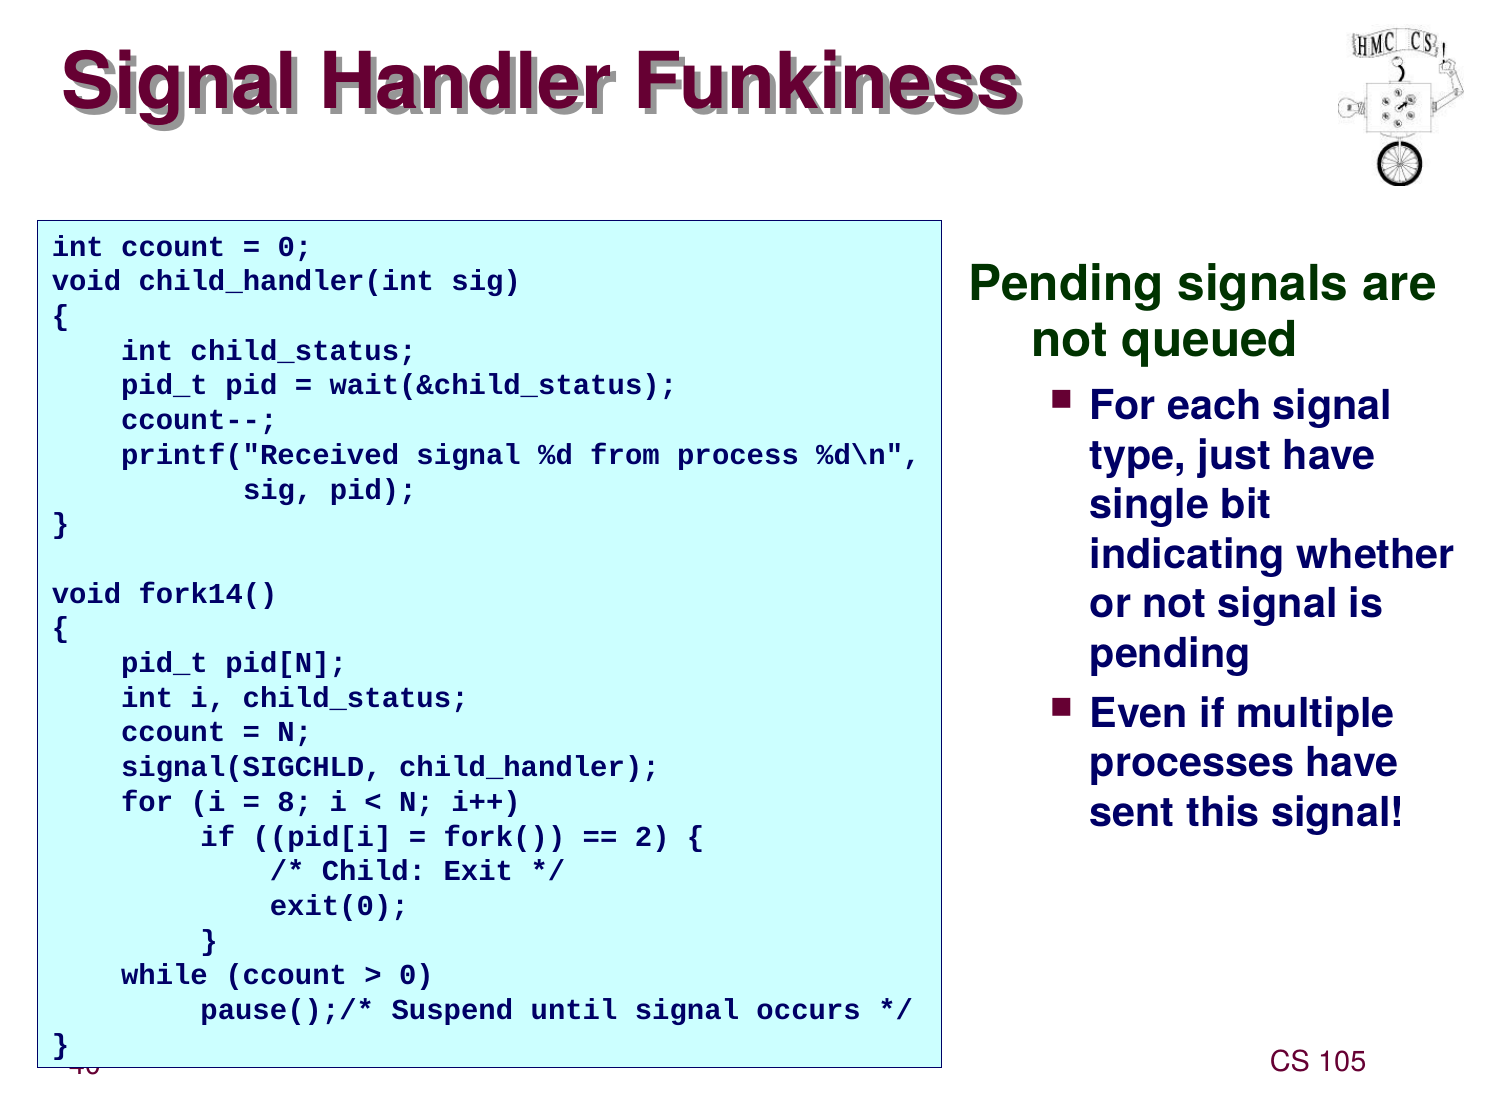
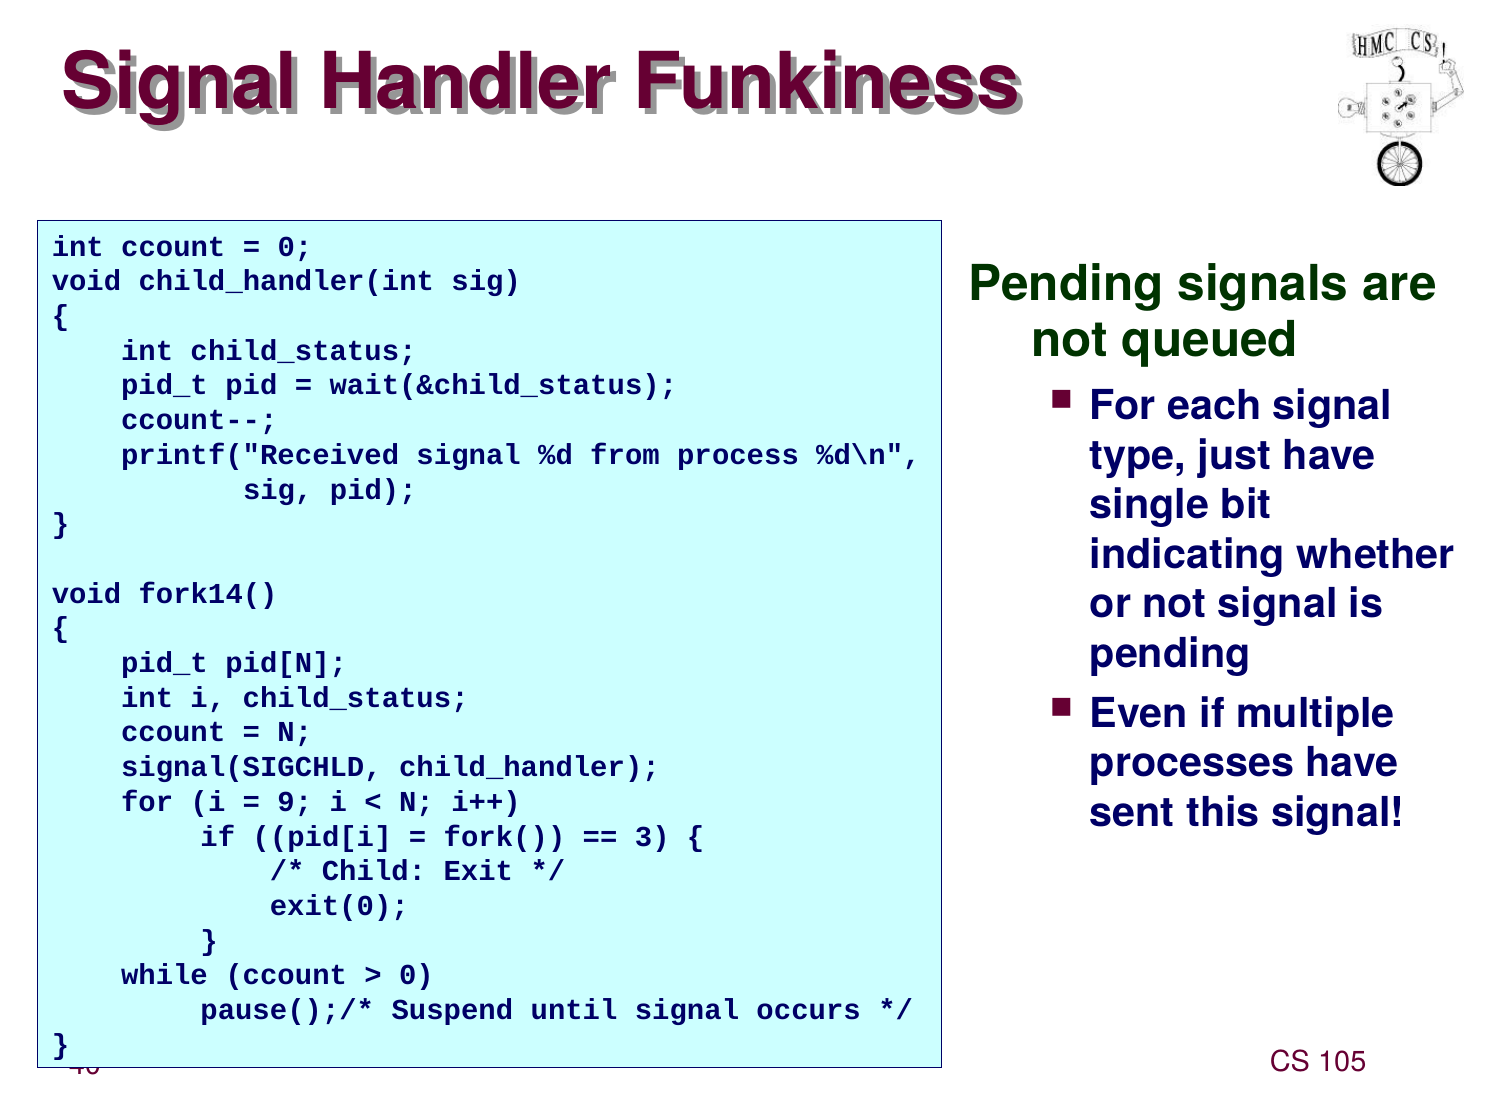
8: 8 -> 9
2: 2 -> 3
